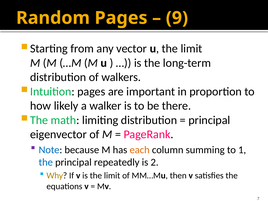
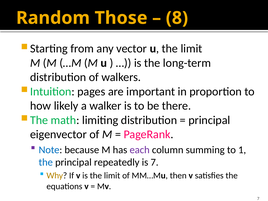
Random Pages: Pages -> Those
9: 9 -> 8
each colour: orange -> purple
is 2: 2 -> 7
